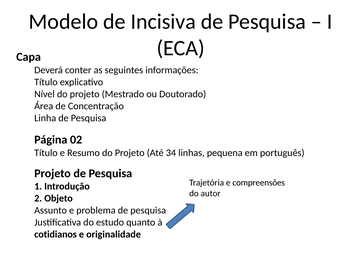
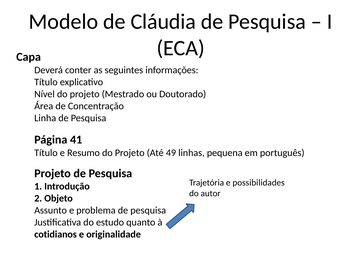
Incisiva: Incisiva -> Cláudia
02: 02 -> 41
34: 34 -> 49
compreensões: compreensões -> possibilidades
